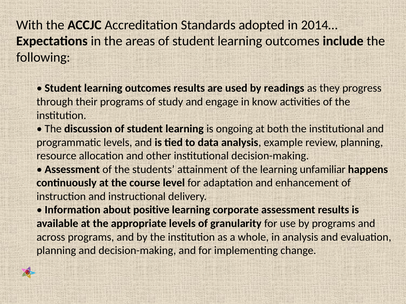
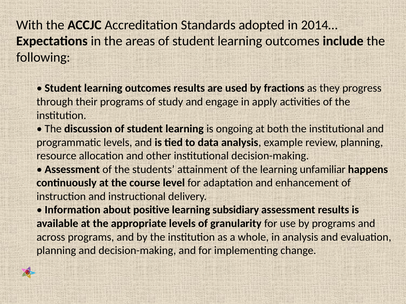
readings: readings -> fractions
know: know -> apply
corporate: corporate -> subsidiary
